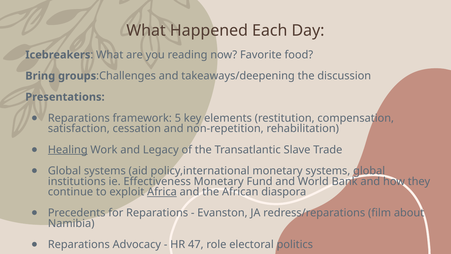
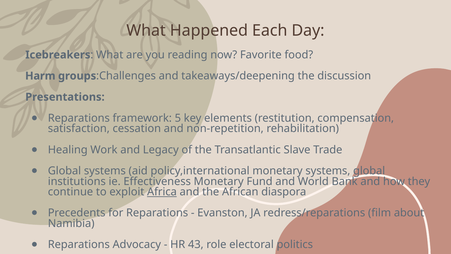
Bring: Bring -> Harm
Healing underline: present -> none
47: 47 -> 43
